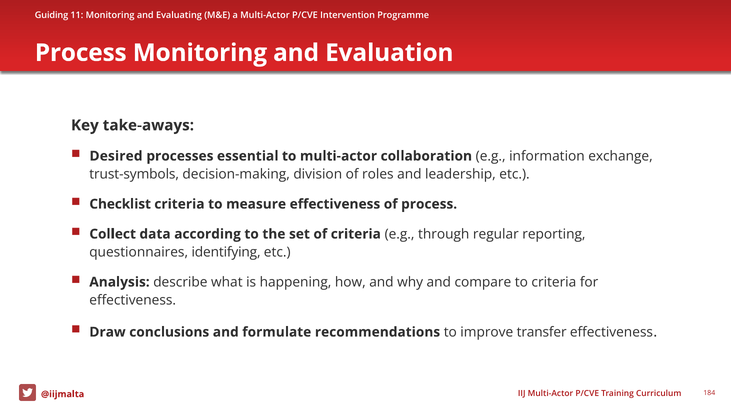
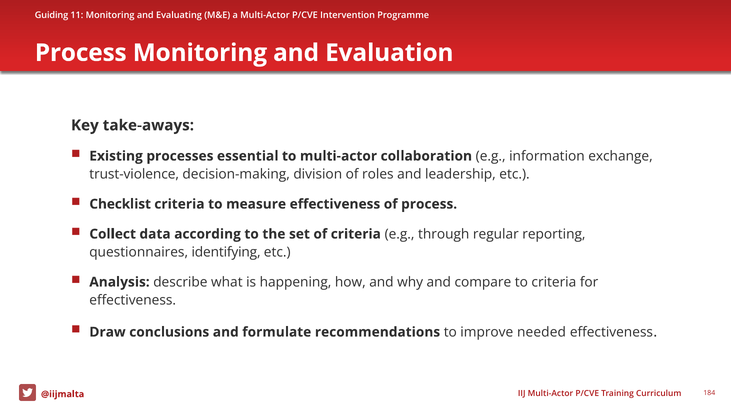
Desired: Desired -> Existing
trust-symbols: trust-symbols -> trust-violence
transfer: transfer -> needed
